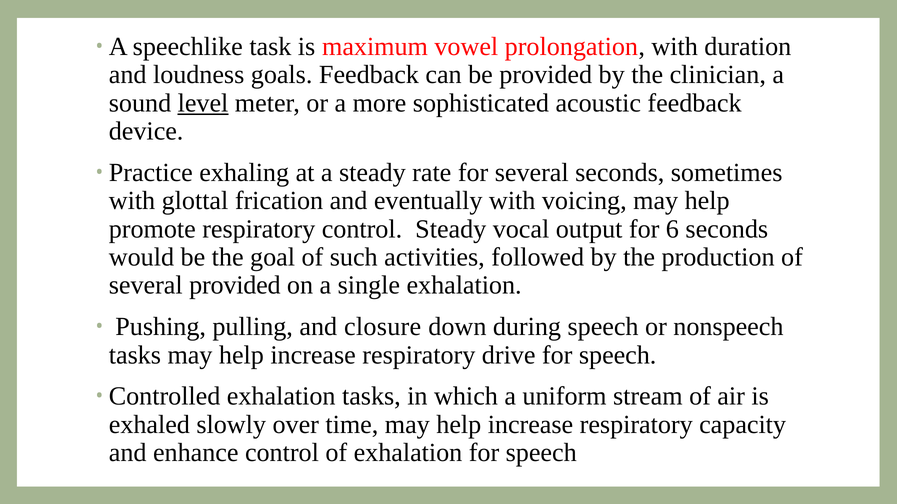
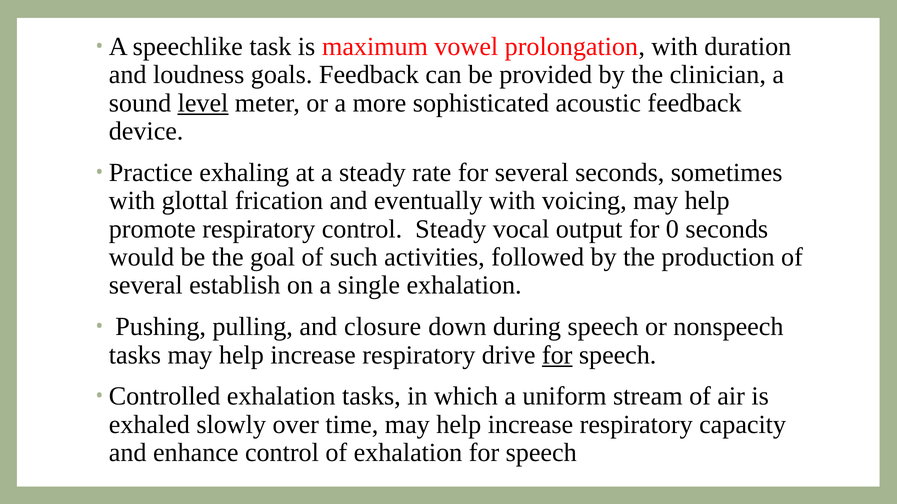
6: 6 -> 0
several provided: provided -> establish
for at (557, 355) underline: none -> present
